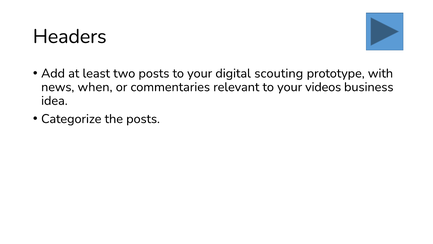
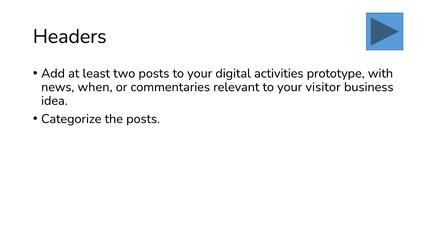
scouting: scouting -> activities
videos: videos -> visitor
